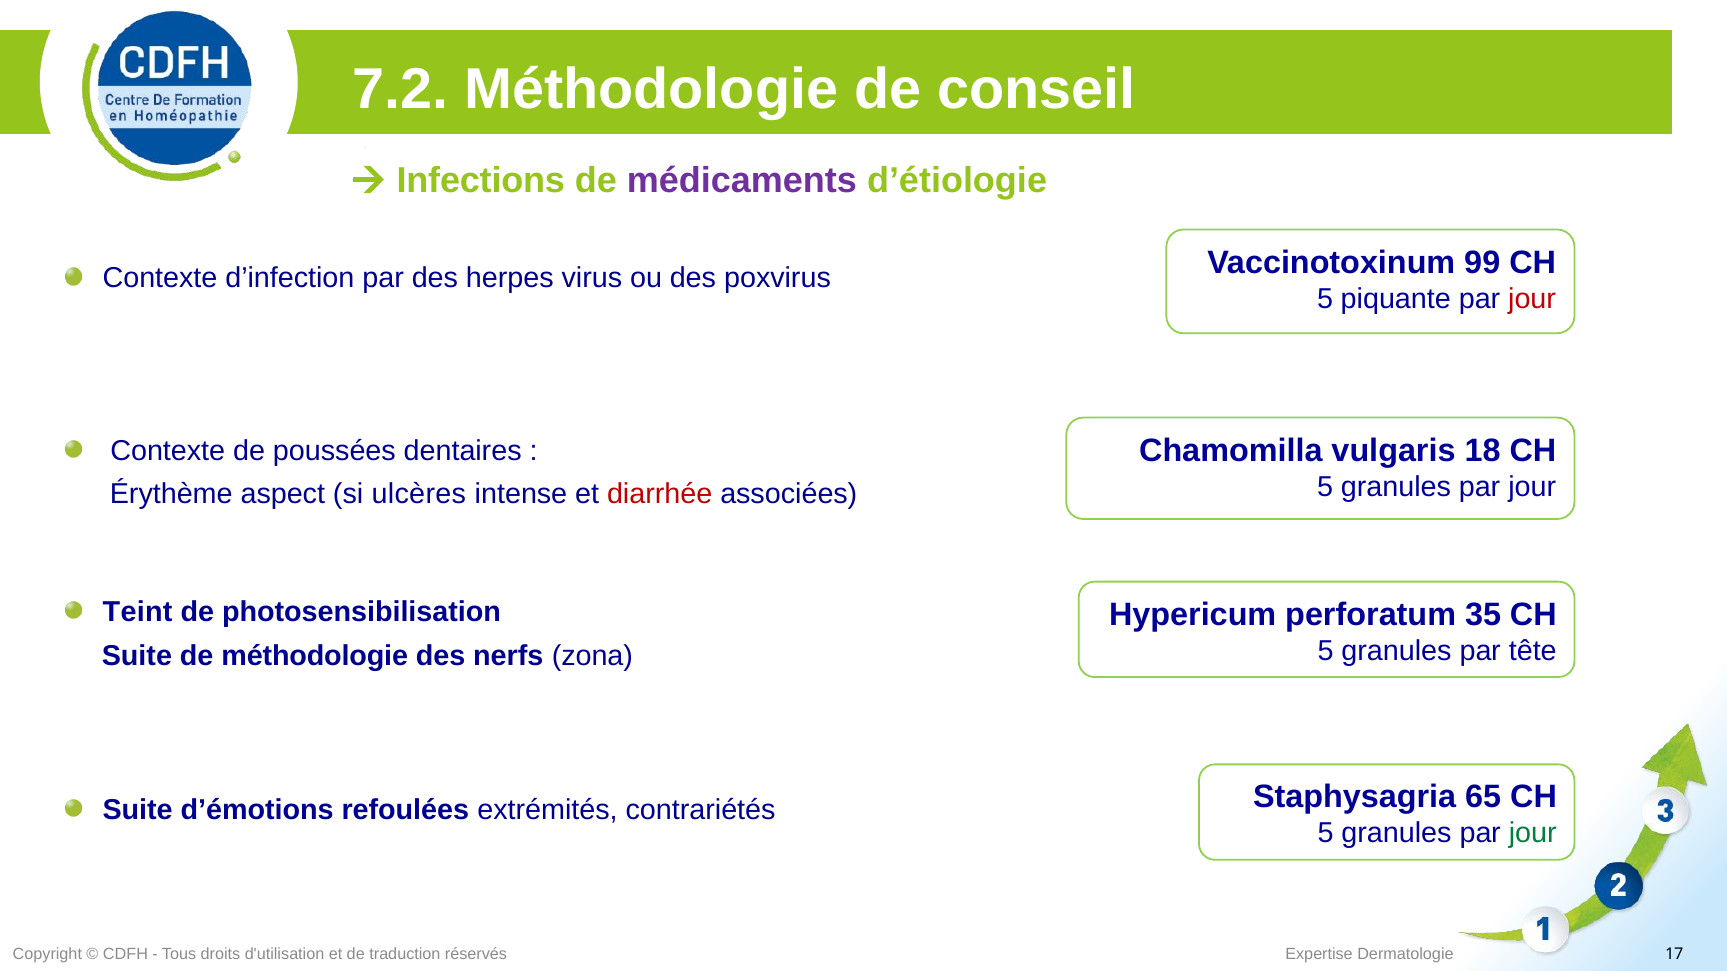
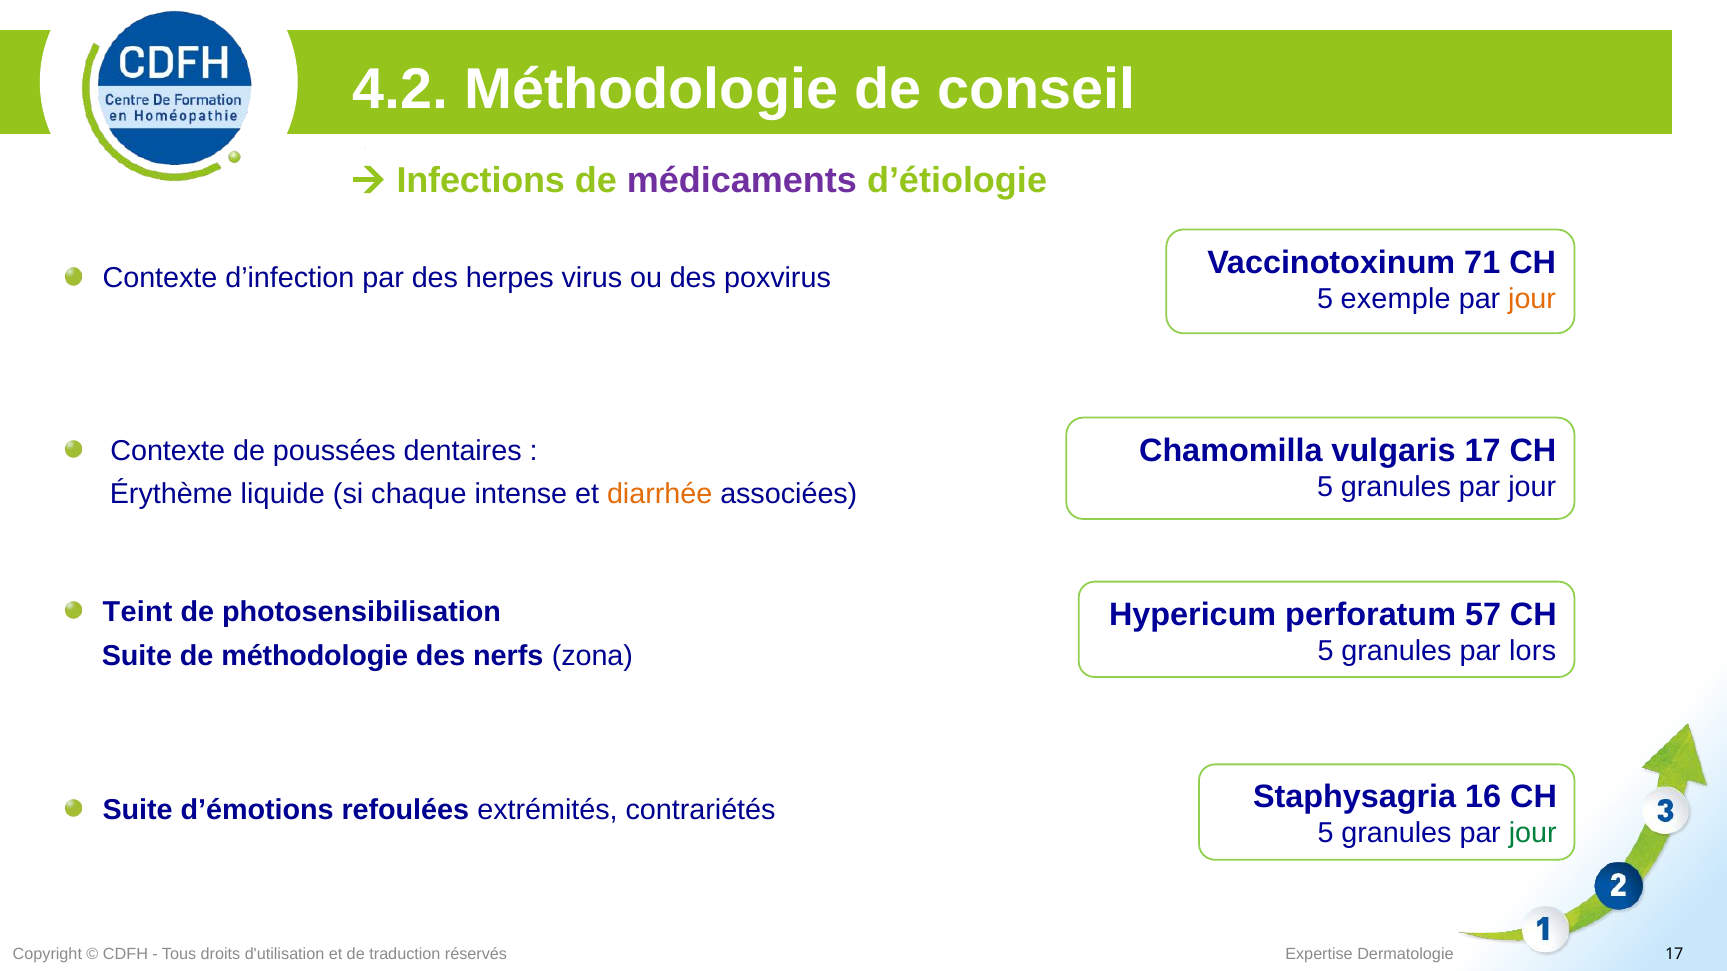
7.2: 7.2 -> 4.2
99: 99 -> 71
piquante: piquante -> exemple
jour at (1532, 299) colour: red -> orange
vulgaris 18: 18 -> 17
aspect: aspect -> liquide
ulcères: ulcères -> chaque
diarrhée colour: red -> orange
35: 35 -> 57
tête: tête -> lors
65: 65 -> 16
